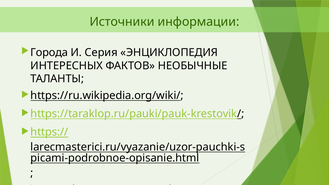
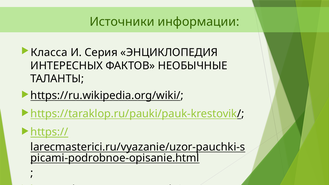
Города: Города -> Класса
